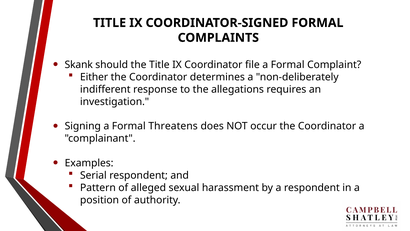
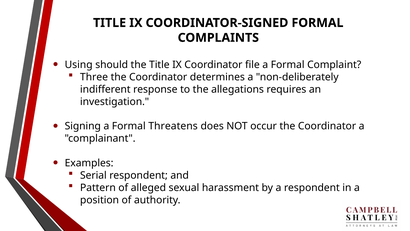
Skank: Skank -> Using
Either: Either -> Three
